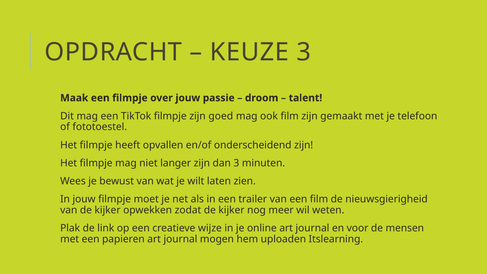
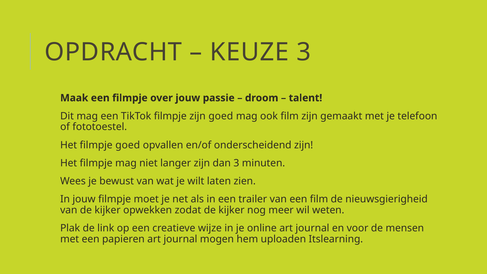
filmpje heeft: heeft -> goed
